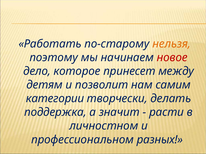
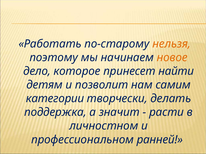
новое colour: red -> orange
между: между -> найти
разных: разных -> ранней
